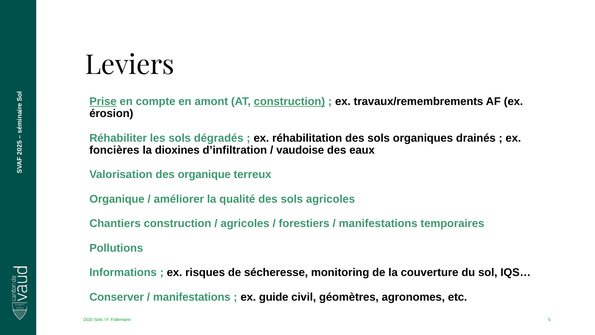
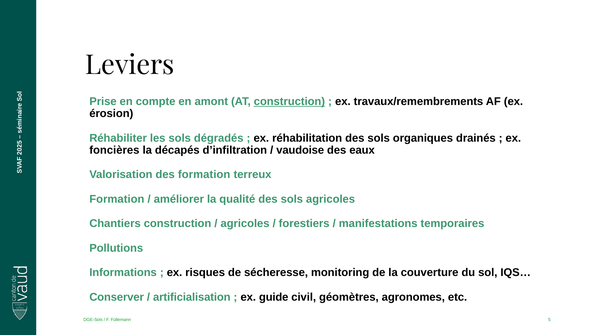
Prise underline: present -> none
dioxines: dioxines -> décapés
des organique: organique -> formation
Organique at (117, 199): Organique -> Formation
manifestations at (192, 297): manifestations -> artificialisation
